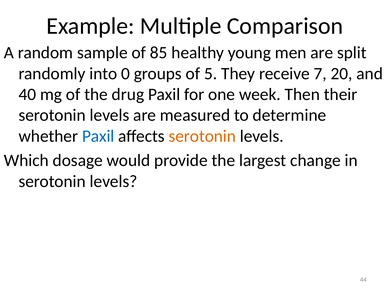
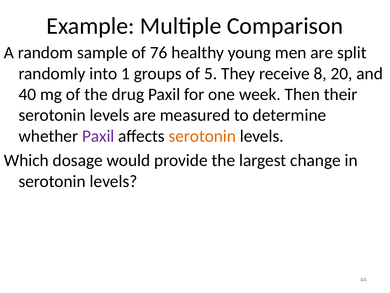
85: 85 -> 76
0: 0 -> 1
7: 7 -> 8
Paxil at (98, 136) colour: blue -> purple
